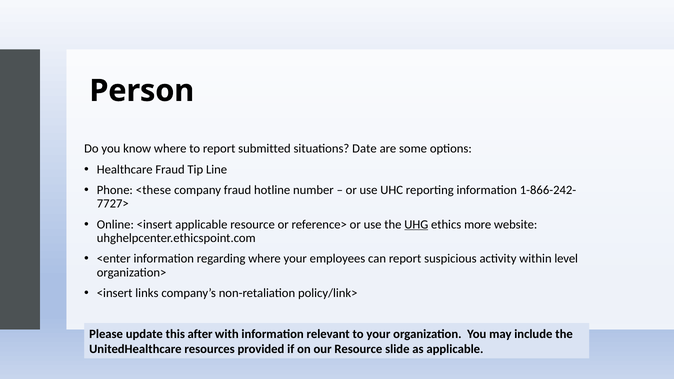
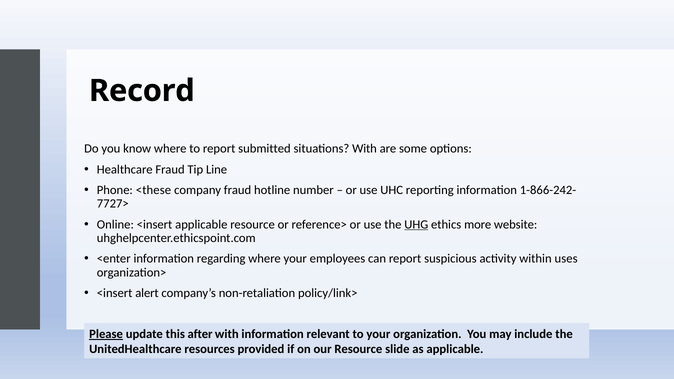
Person: Person -> Record
situations Date: Date -> With
level: level -> uses
links: links -> alert
Please underline: none -> present
